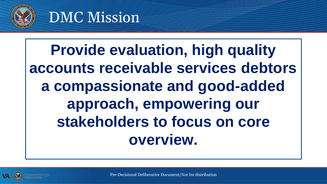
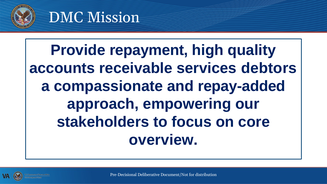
evaluation: evaluation -> repayment
good-added: good-added -> repay-added
